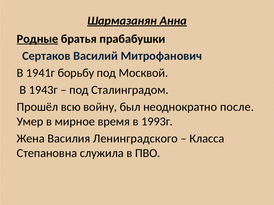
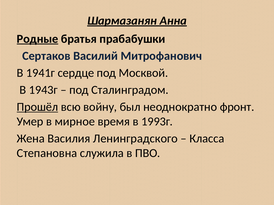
борьбу: борьбу -> сердце
Прошёл underline: none -> present
после: после -> фронт
